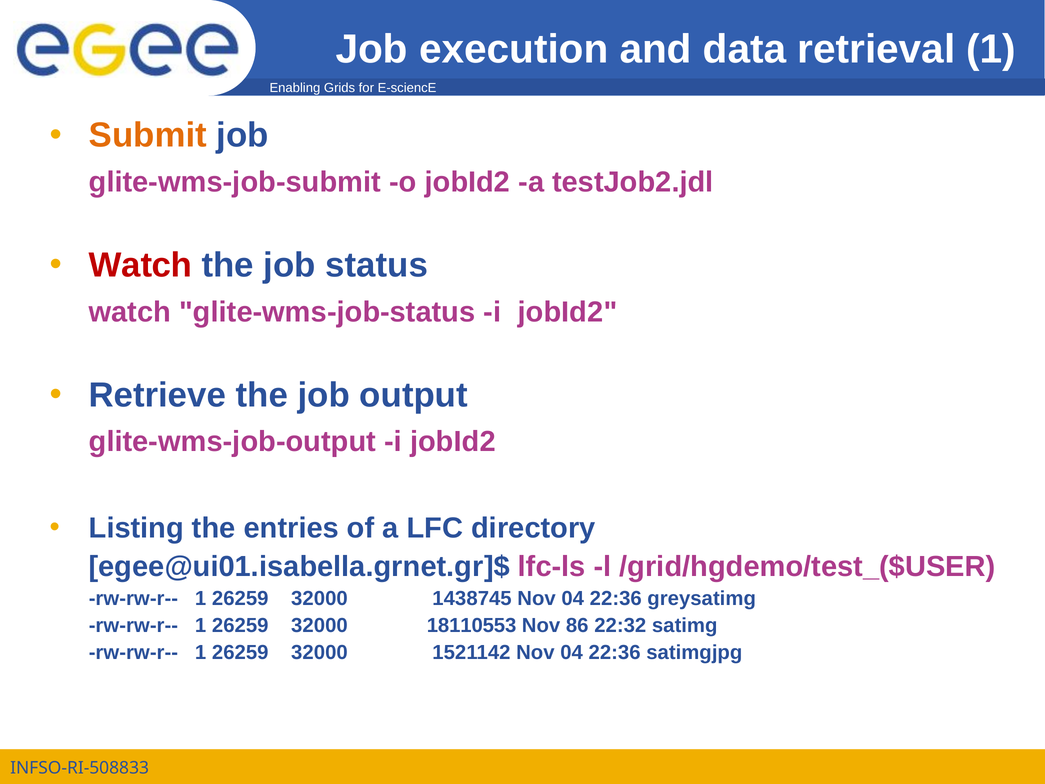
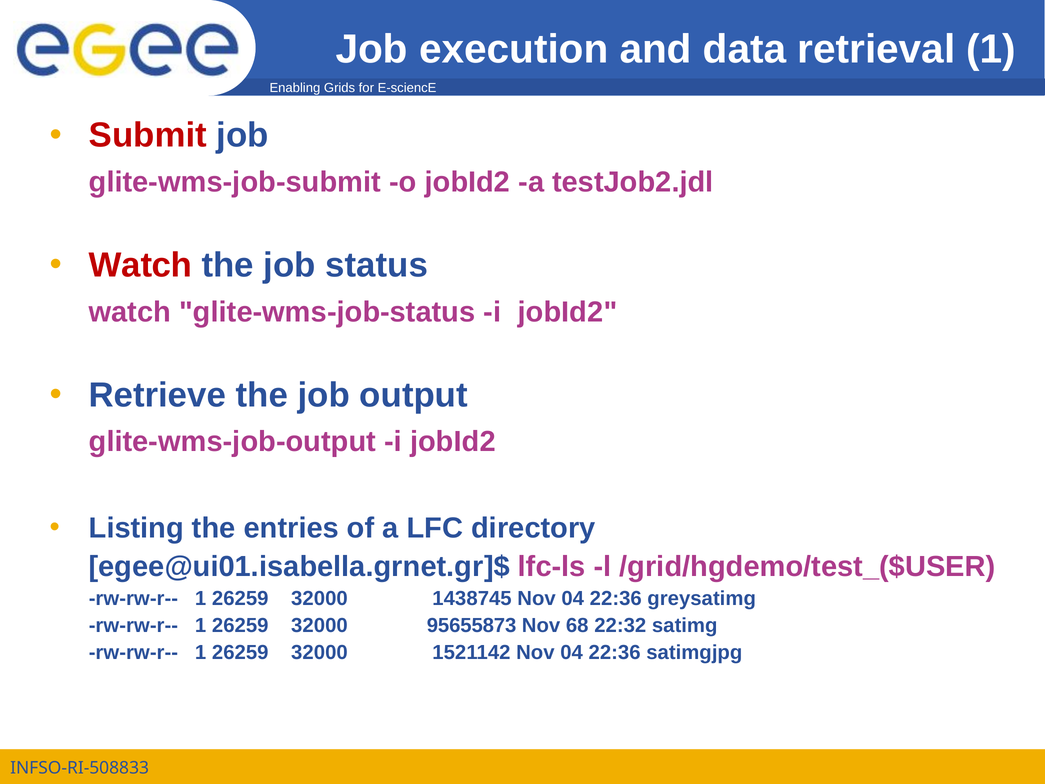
Submit colour: orange -> red
18110553: 18110553 -> 95655873
86: 86 -> 68
